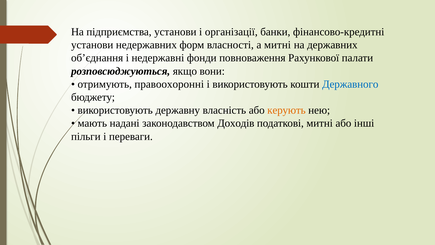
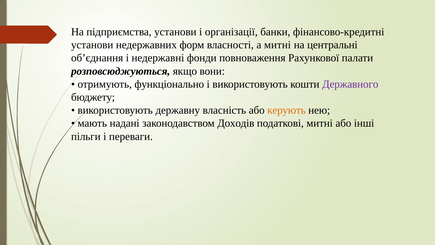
державних: державних -> центральні
правоохоронні: правоохоронні -> функціонально
Державного colour: blue -> purple
